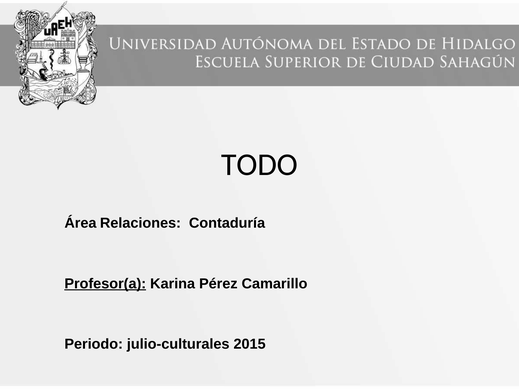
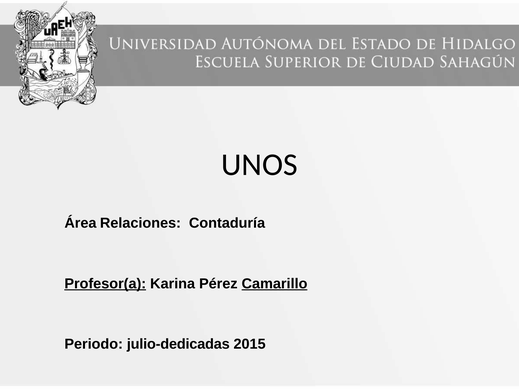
TODO: TODO -> UNOS
Camarillo underline: none -> present
julio-culturales: julio-culturales -> julio-dedicadas
